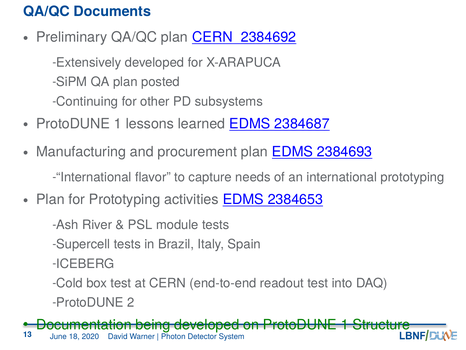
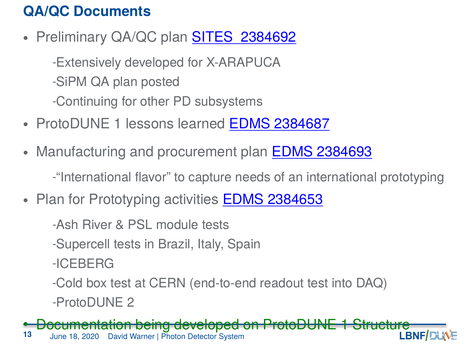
plan CERN: CERN -> SITES
